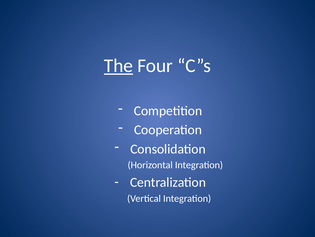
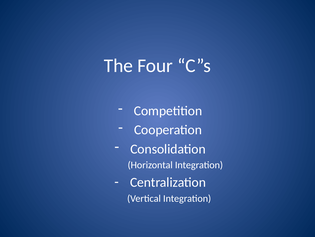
The underline: present -> none
